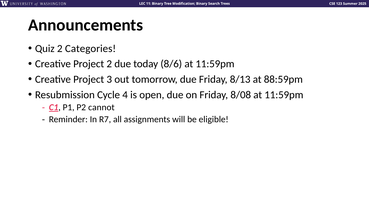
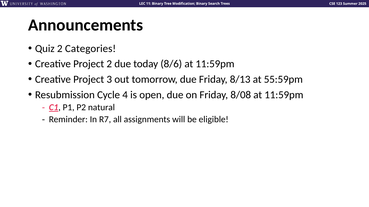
88:59pm: 88:59pm -> 55:59pm
cannot: cannot -> natural
